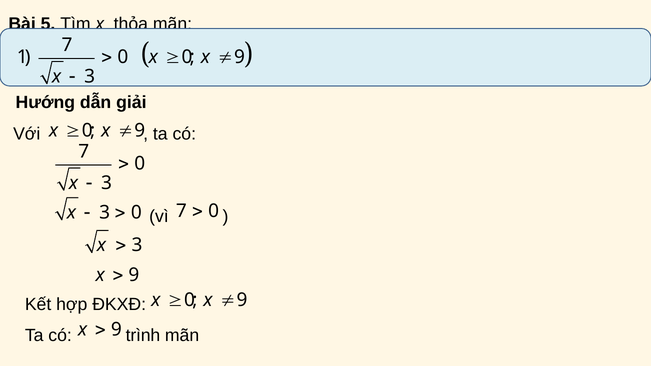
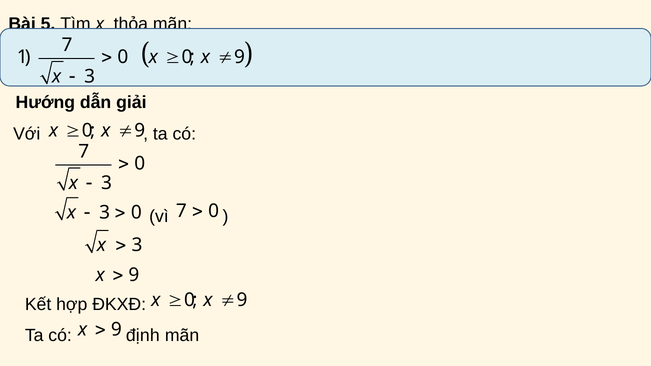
trình: trình -> định
